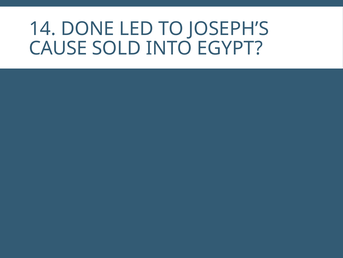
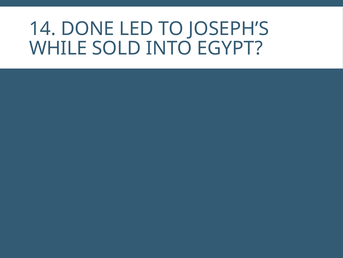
CAUSE: CAUSE -> WHILE
